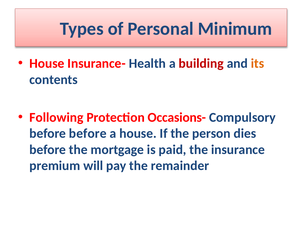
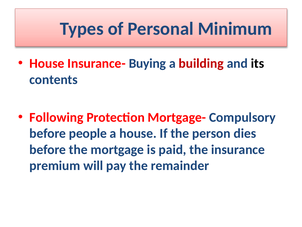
Health: Health -> Buying
its colour: orange -> black
Occasions-: Occasions- -> Mortgage-
before before: before -> people
